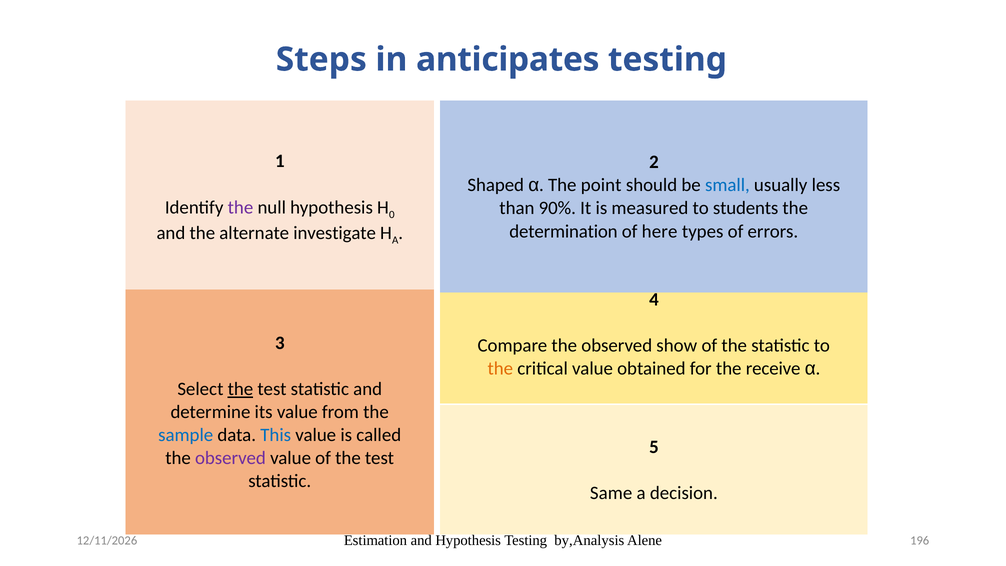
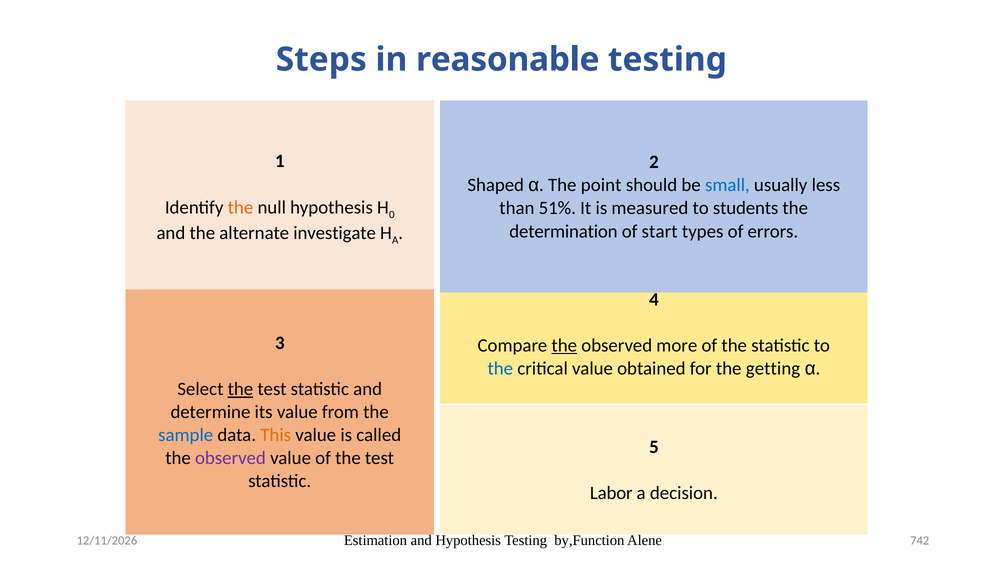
anticipates: anticipates -> reasonable
the at (240, 207) colour: purple -> orange
90%: 90% -> 51%
here: here -> start
the at (564, 345) underline: none -> present
show: show -> more
the at (500, 368) colour: orange -> blue
receive: receive -> getting
This colour: blue -> orange
Same: Same -> Labor
by,Analysis: by,Analysis -> by,Function
196: 196 -> 742
